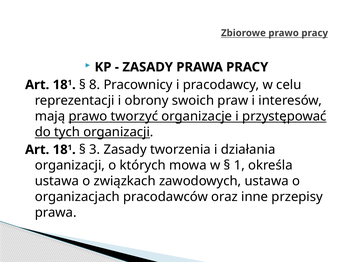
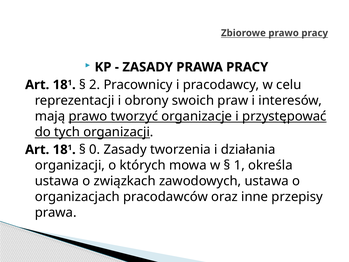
8: 8 -> 2
3: 3 -> 0
